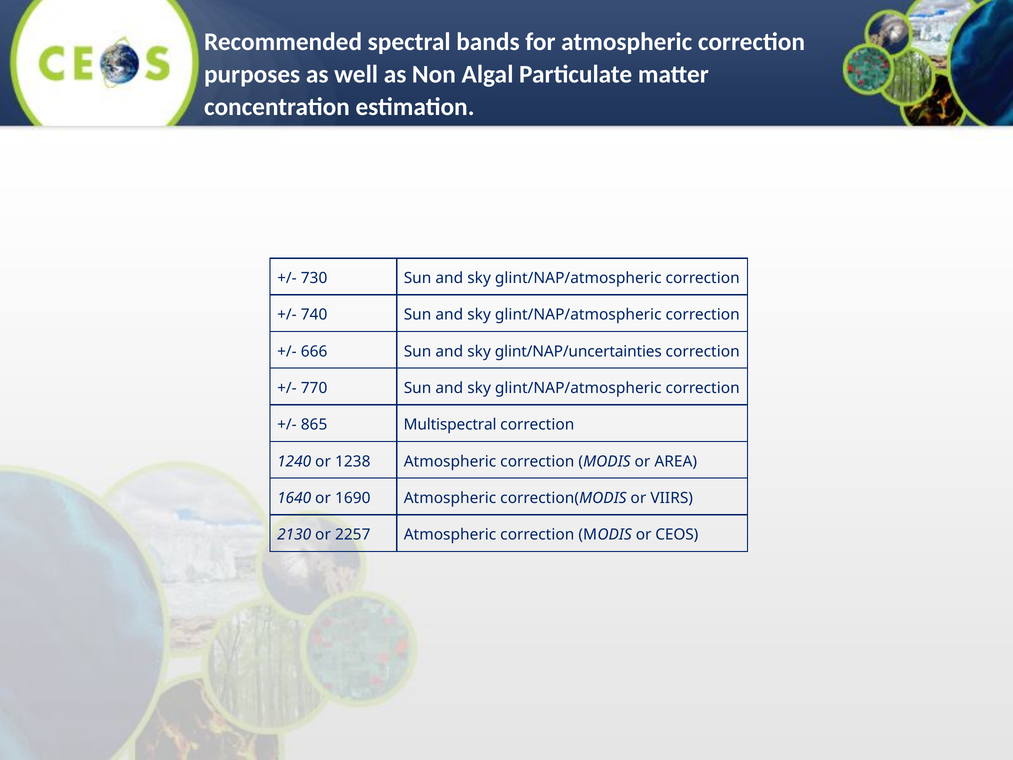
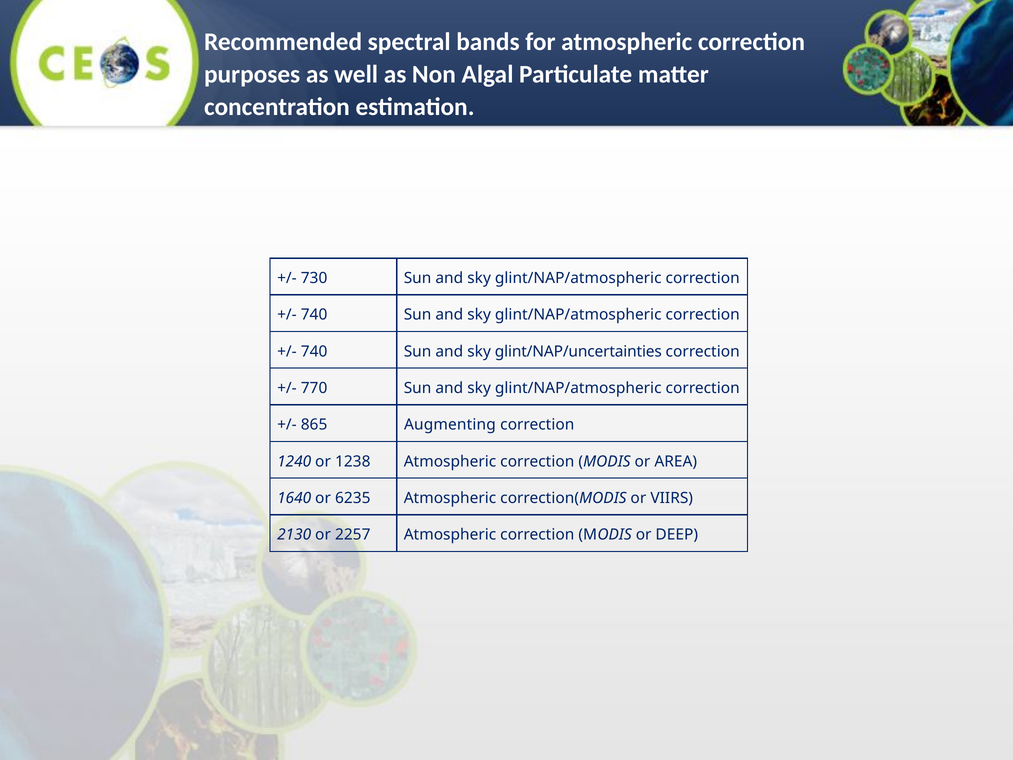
666 at (314, 351): 666 -> 740
Multispectral: Multispectral -> Augmenting
1690: 1690 -> 6235
CEOS: CEOS -> DEEP
